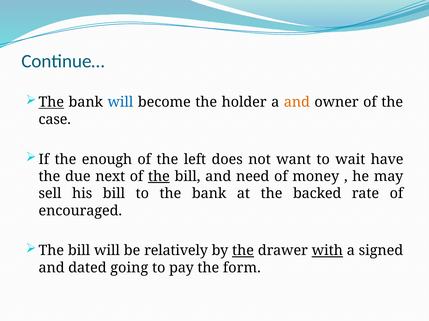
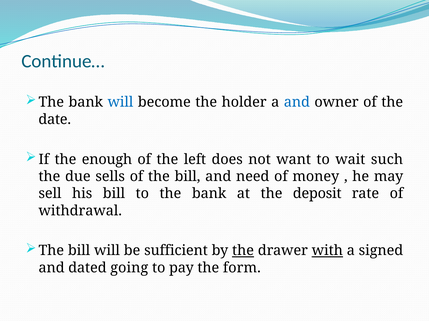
The at (51, 102) underline: present -> none
and at (297, 102) colour: orange -> blue
case: case -> date
have: have -> such
next: next -> sells
the at (159, 177) underline: present -> none
backed: backed -> deposit
encouraged: encouraged -> withdrawal
relatively: relatively -> sufficient
